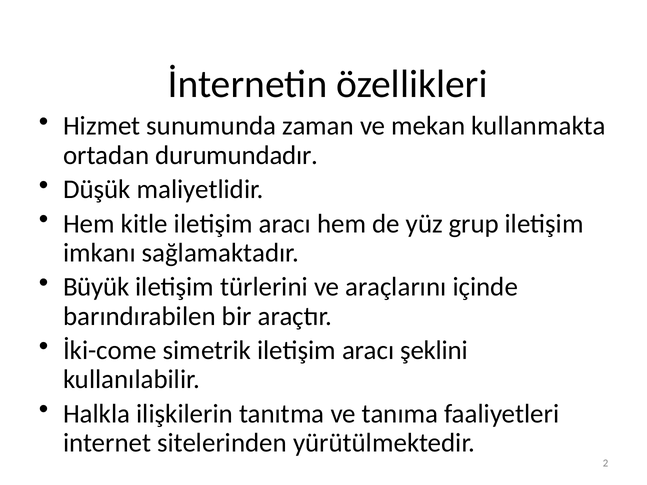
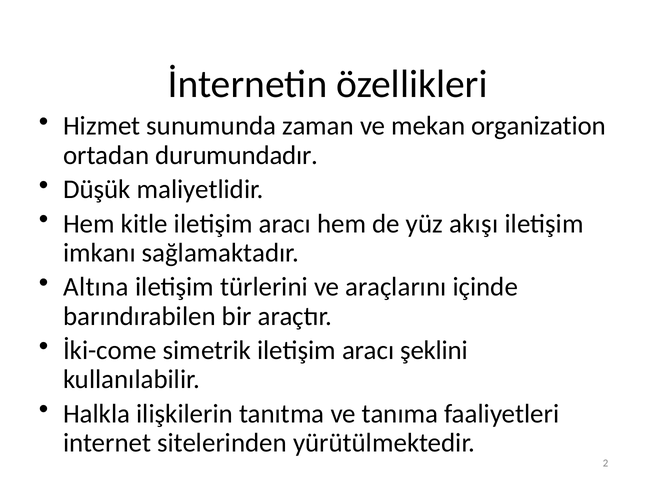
kullanmakta: kullanmakta -> organization
grup: grup -> akışı
Büyük: Büyük -> Altına
